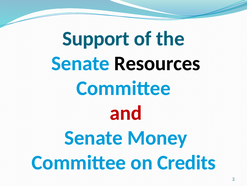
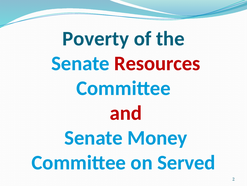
Support: Support -> Poverty
Resources colour: black -> red
Credits: Credits -> Served
